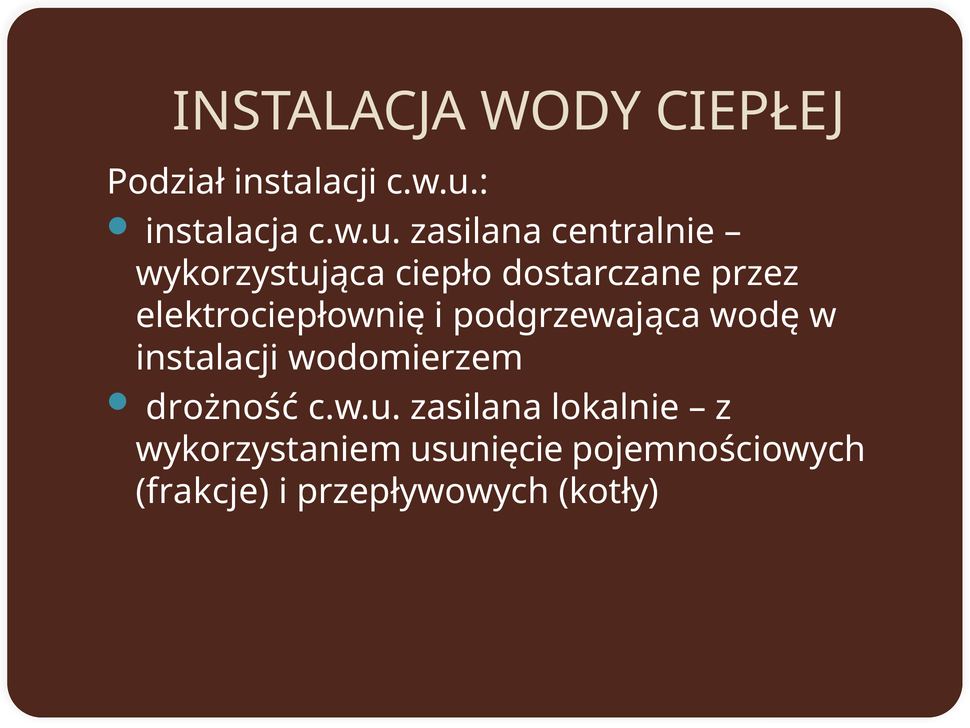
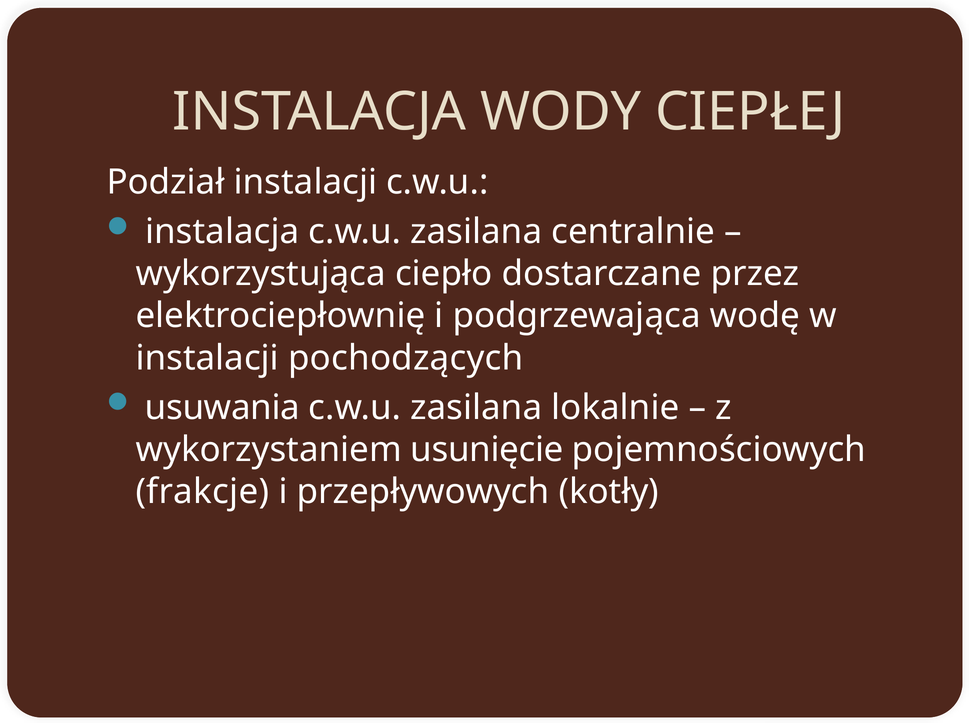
wodomierzem: wodomierzem -> pochodzących
drożność: drożność -> usuwania
